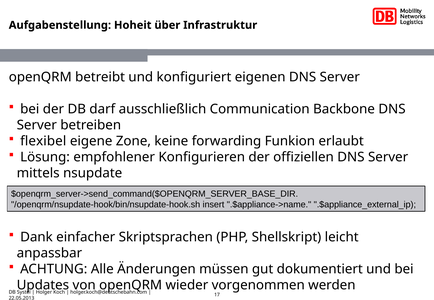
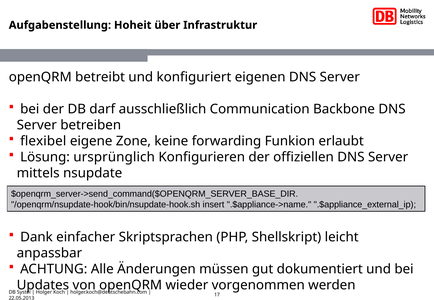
empfohlener: empfohlener -> ursprünglich
